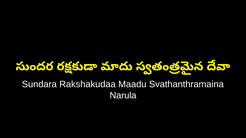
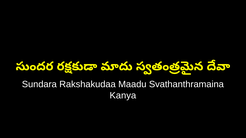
Narula: Narula -> Kanya
